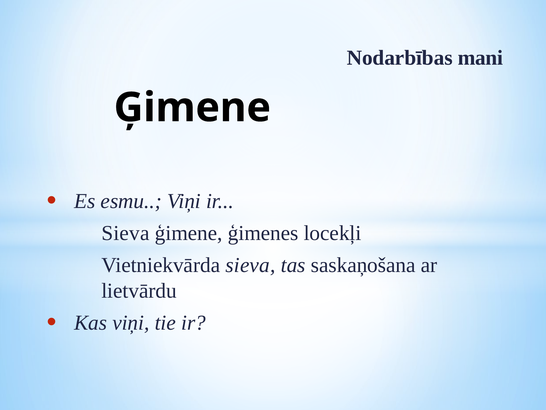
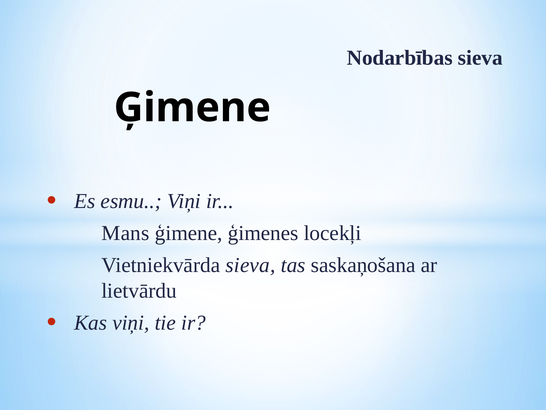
Nodarbības mani: mani -> sieva
Sieva at (126, 233): Sieva -> Mans
